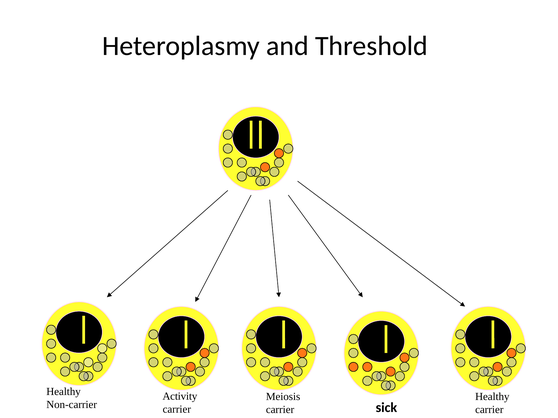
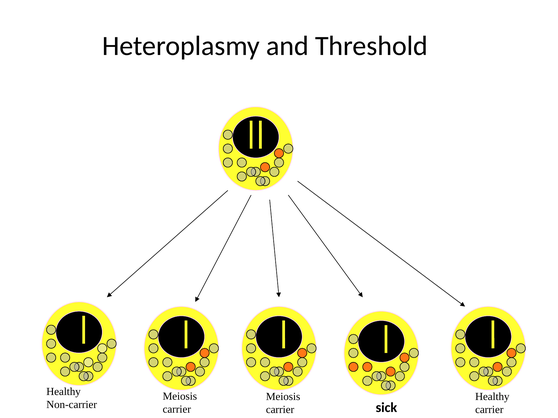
Activity at (180, 397): Activity -> Meiosis
